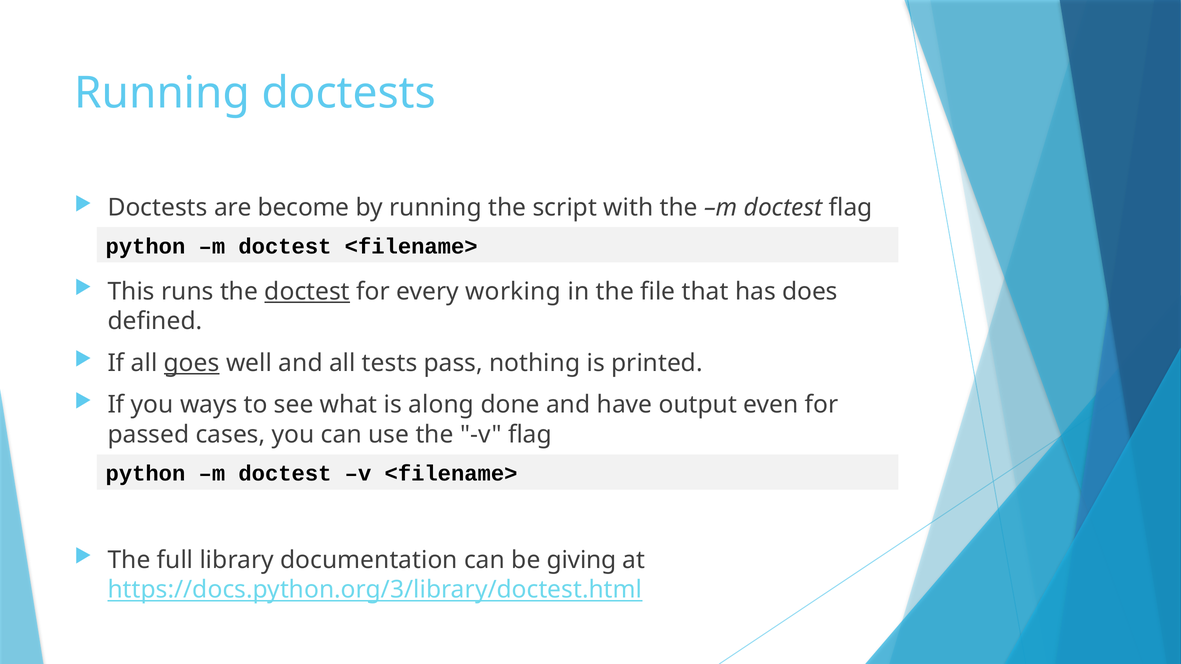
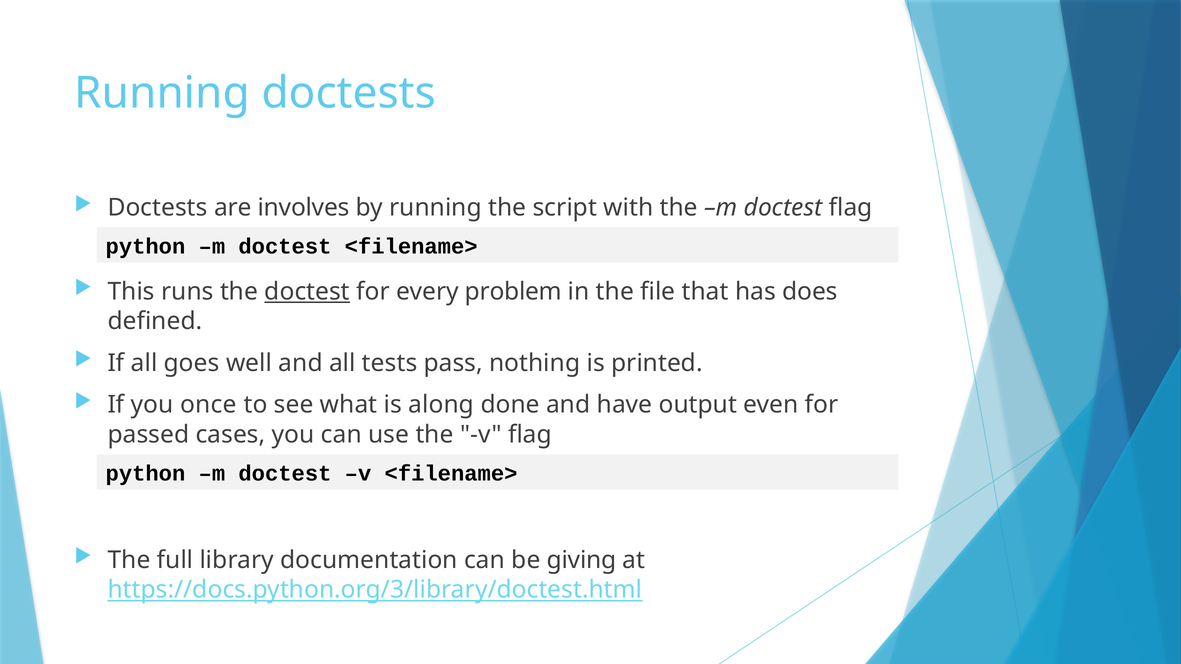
become: become -> involves
working: working -> problem
goes underline: present -> none
ways: ways -> once
